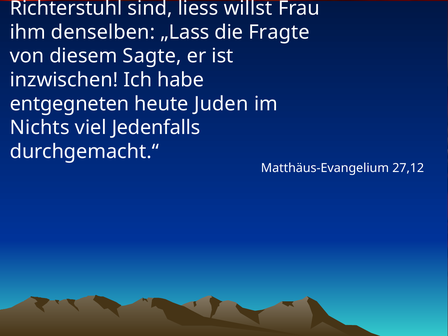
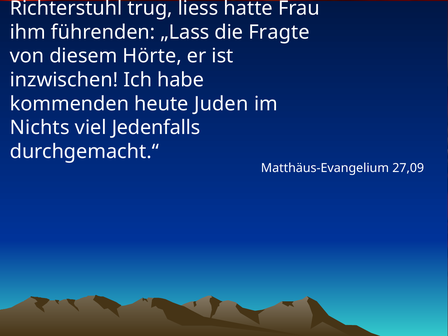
sind: sind -> trug
willst: willst -> hatte
denselben: denselben -> führenden
Sagte: Sagte -> Hörte
entgegneten: entgegneten -> kommenden
27,12: 27,12 -> 27,09
